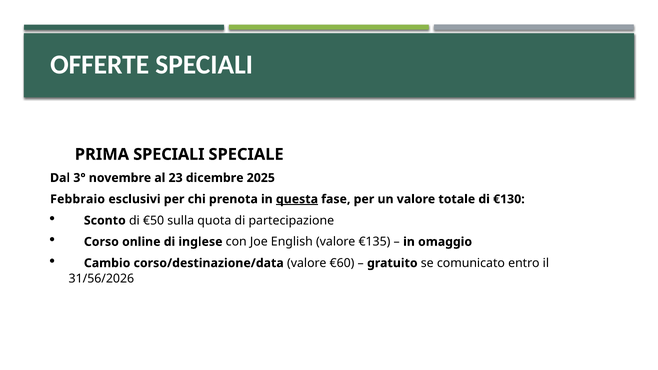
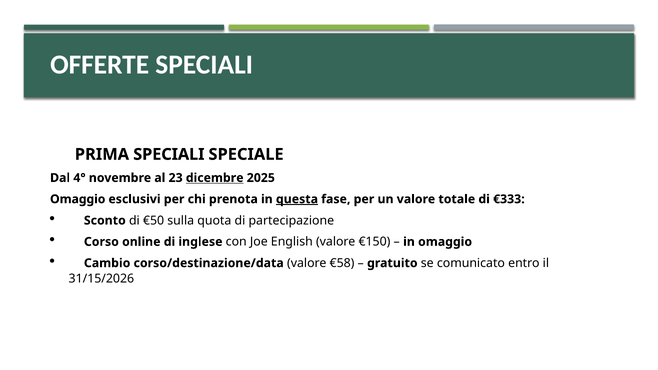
3°: 3° -> 4°
dicembre underline: none -> present
Febbraio at (78, 199): Febbraio -> Omaggio
€130: €130 -> €333
€135: €135 -> €150
€60: €60 -> €58
31/56/2026: 31/56/2026 -> 31/15/2026
